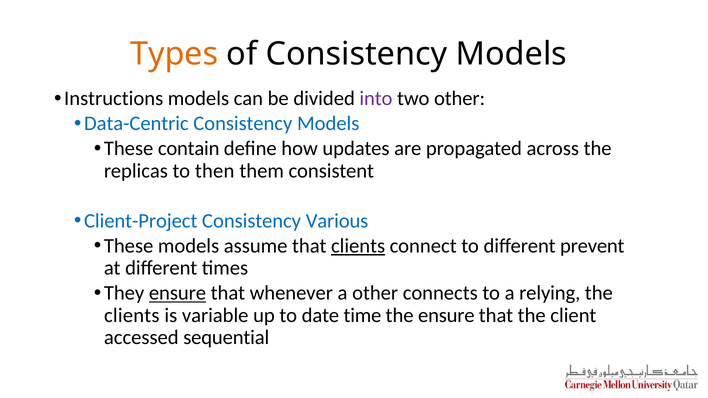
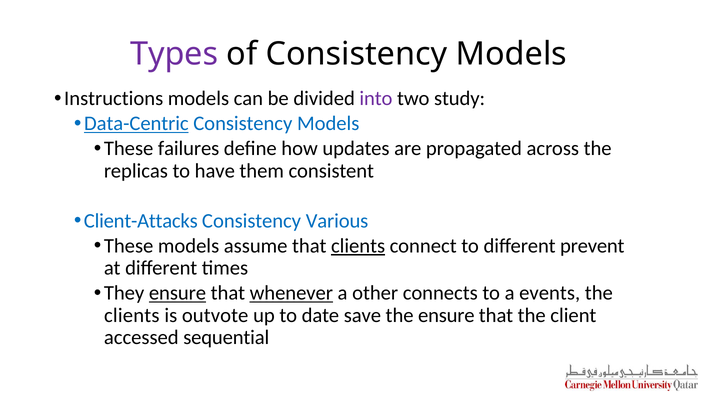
Types colour: orange -> purple
two other: other -> study
Data-Centric underline: none -> present
contain: contain -> failures
then: then -> have
Client-Project: Client-Project -> Client-Attacks
whenever underline: none -> present
relying: relying -> events
variable: variable -> outvote
time: time -> save
